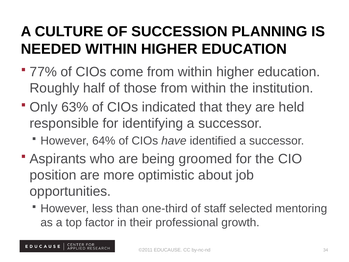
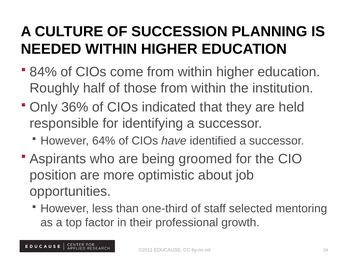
77%: 77% -> 84%
63%: 63% -> 36%
